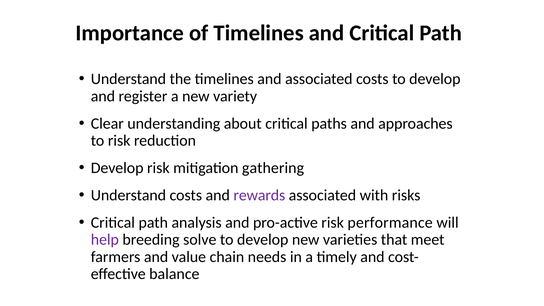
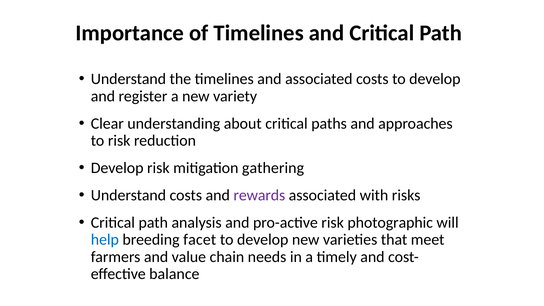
performance: performance -> photographic
help colour: purple -> blue
solve: solve -> facet
